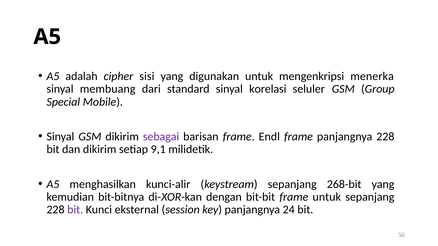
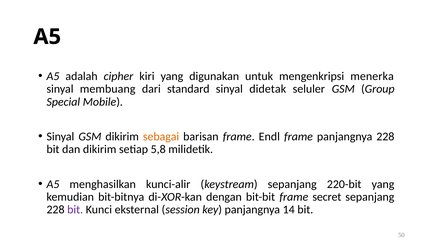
sisi: sisi -> kiri
korelasi: korelasi -> didetak
sebagai colour: purple -> orange
9,1: 9,1 -> 5,8
268-bit: 268-bit -> 220-bit
frame untuk: untuk -> secret
24: 24 -> 14
